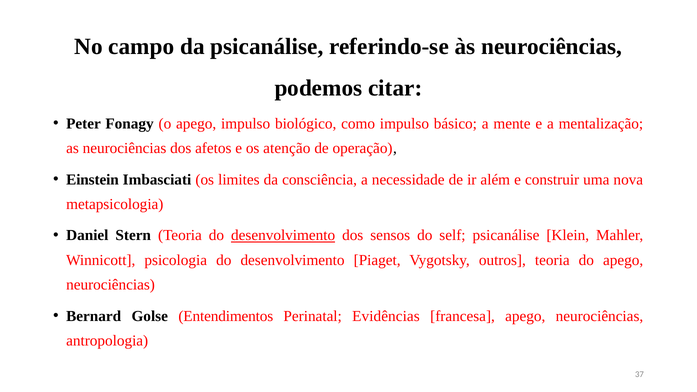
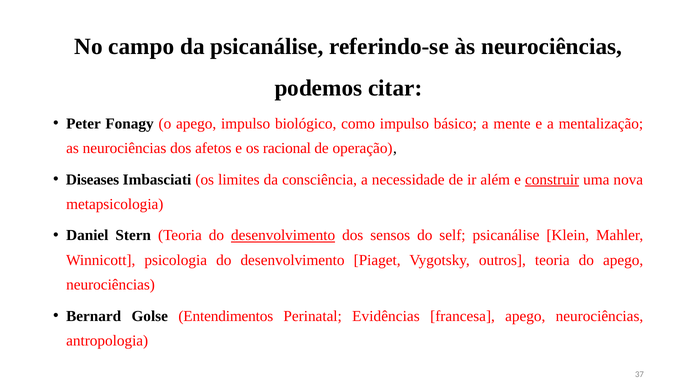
atenção: atenção -> racional
Einstein: Einstein -> Diseases
construir underline: none -> present
